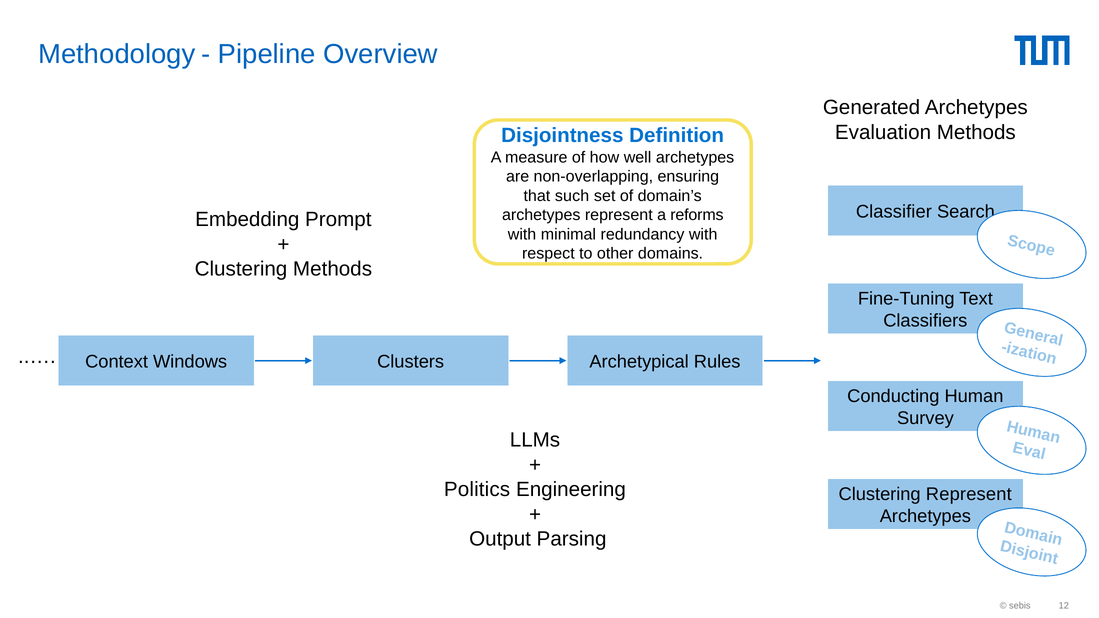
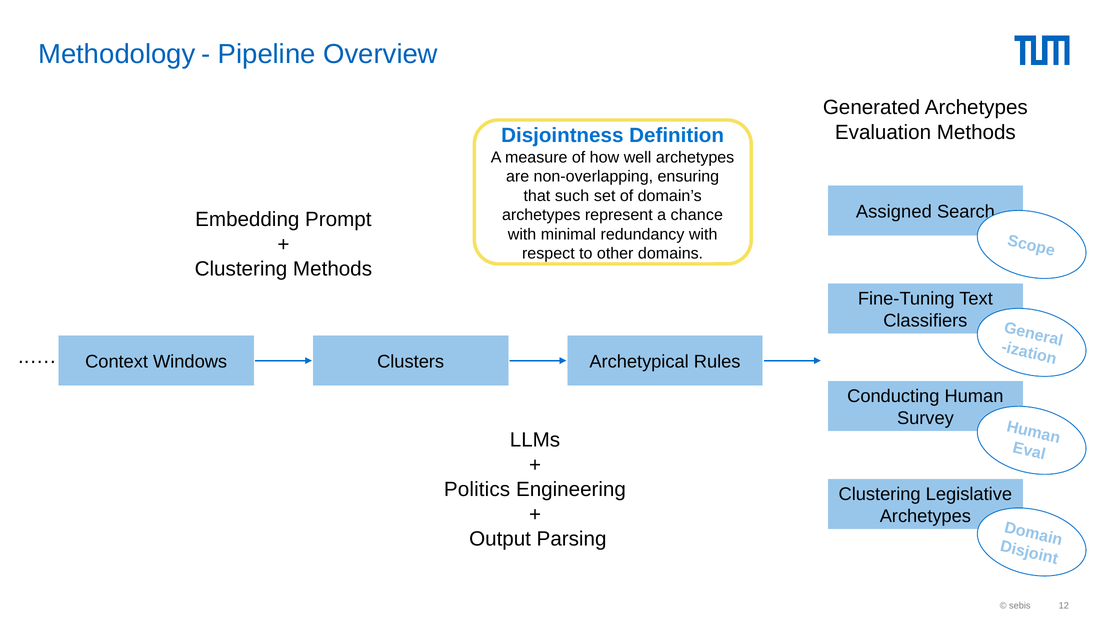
Classifier: Classifier -> Assigned
reforms: reforms -> chance
Clustering Represent: Represent -> Legislative
